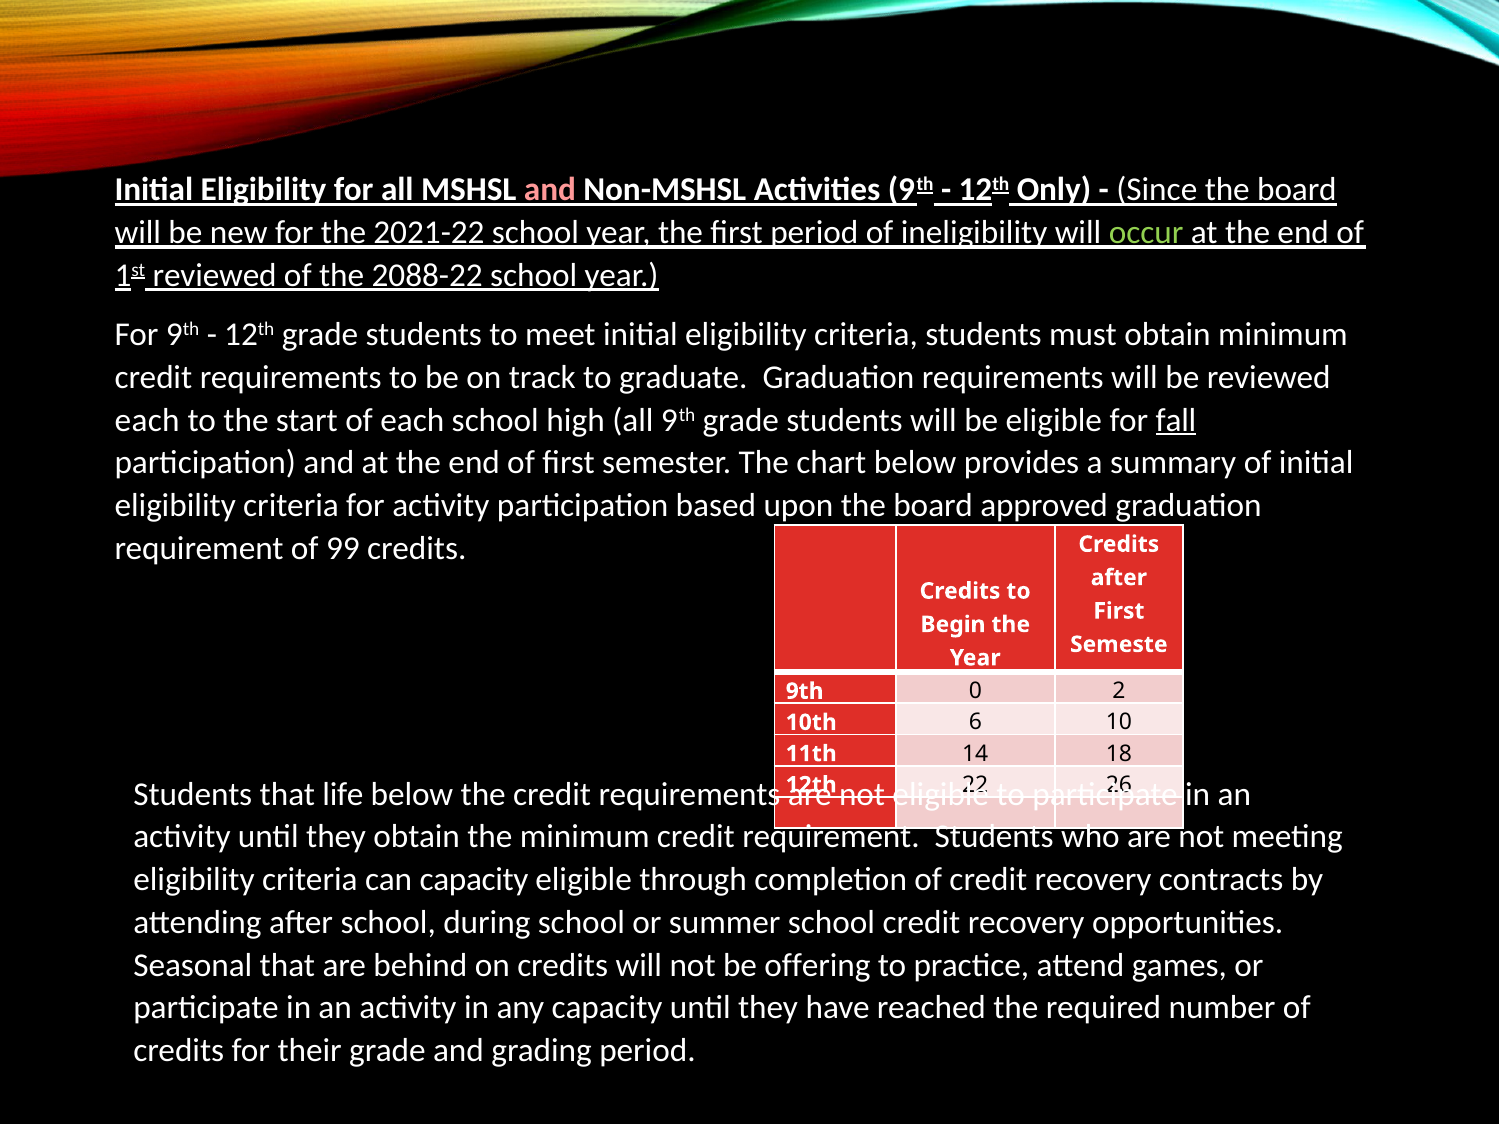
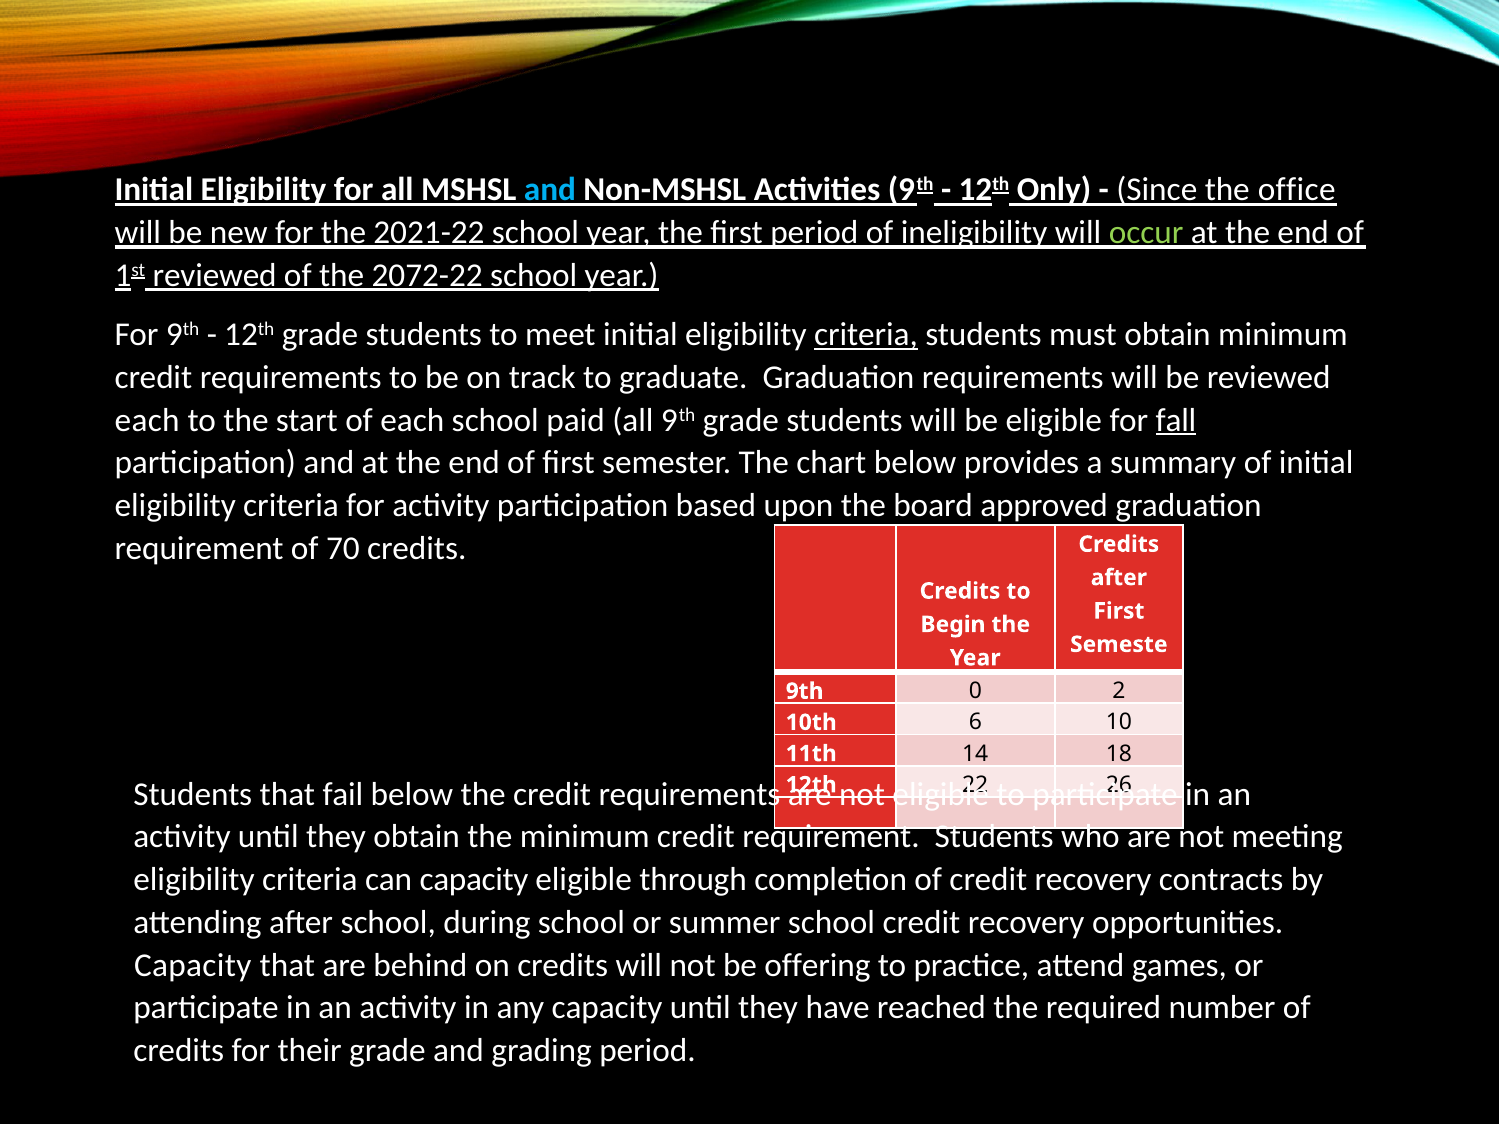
and at (550, 190) colour: pink -> light blue
Since the board: board -> office
2088-22: 2088-22 -> 2072-22
criteria at (866, 335) underline: none -> present
high: high -> paid
99: 99 -> 70
life: life -> fail
Seasonal at (193, 965): Seasonal -> Capacity
